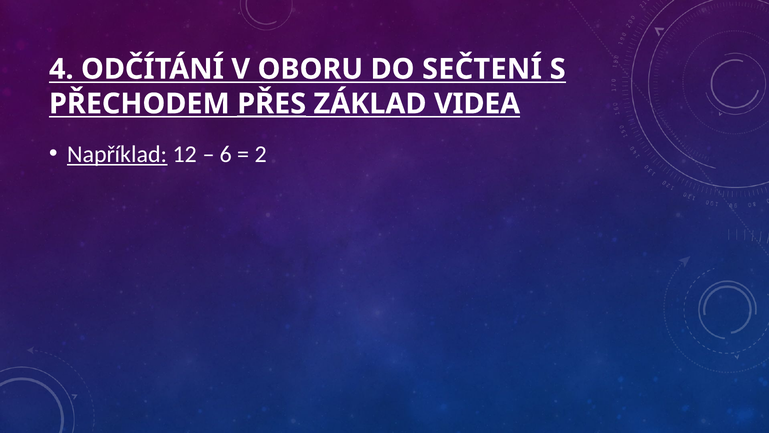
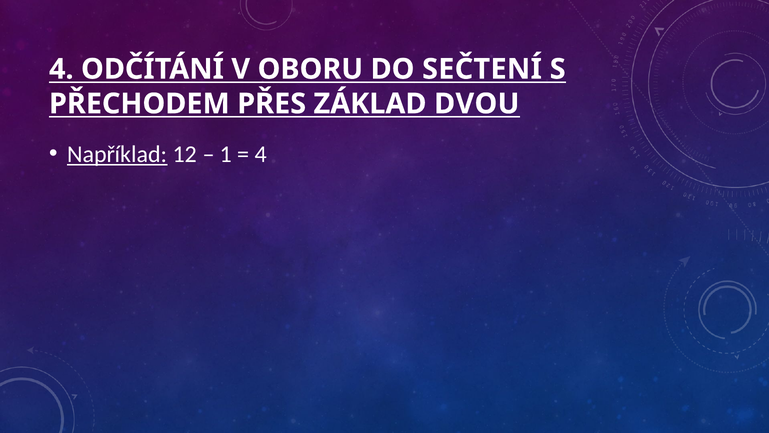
PŘES underline: present -> none
VIDEA: VIDEA -> DVOU
6: 6 -> 1
2 at (261, 154): 2 -> 4
